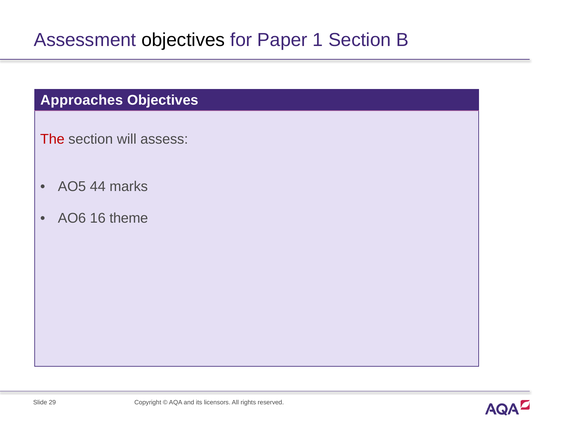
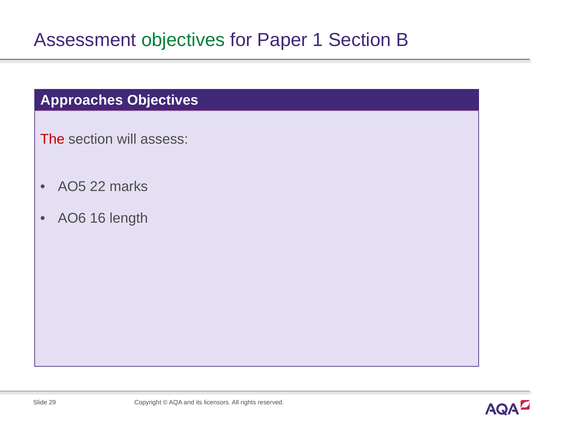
objectives at (183, 40) colour: black -> green
44: 44 -> 22
theme: theme -> length
